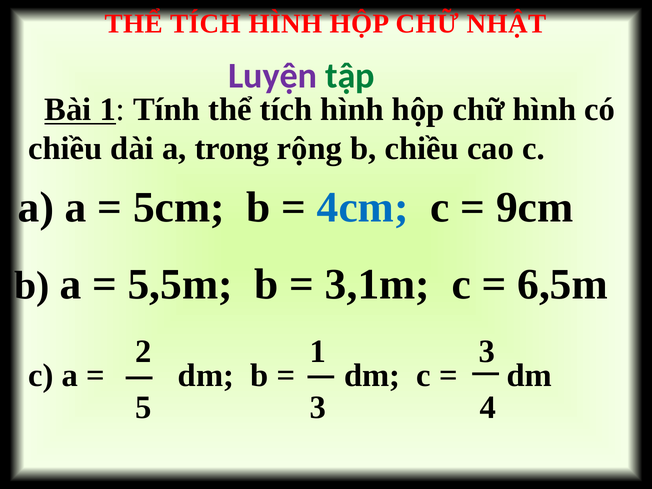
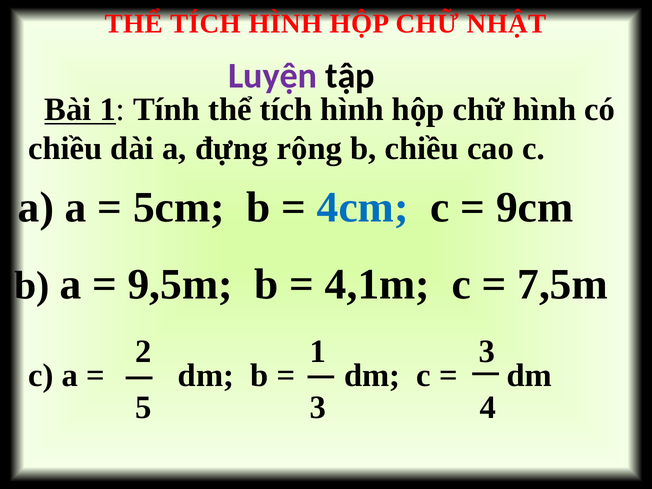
tập colour: green -> black
trong: trong -> đựng
5,5m: 5,5m -> 9,5m
3,1m: 3,1m -> 4,1m
6,5m: 6,5m -> 7,5m
